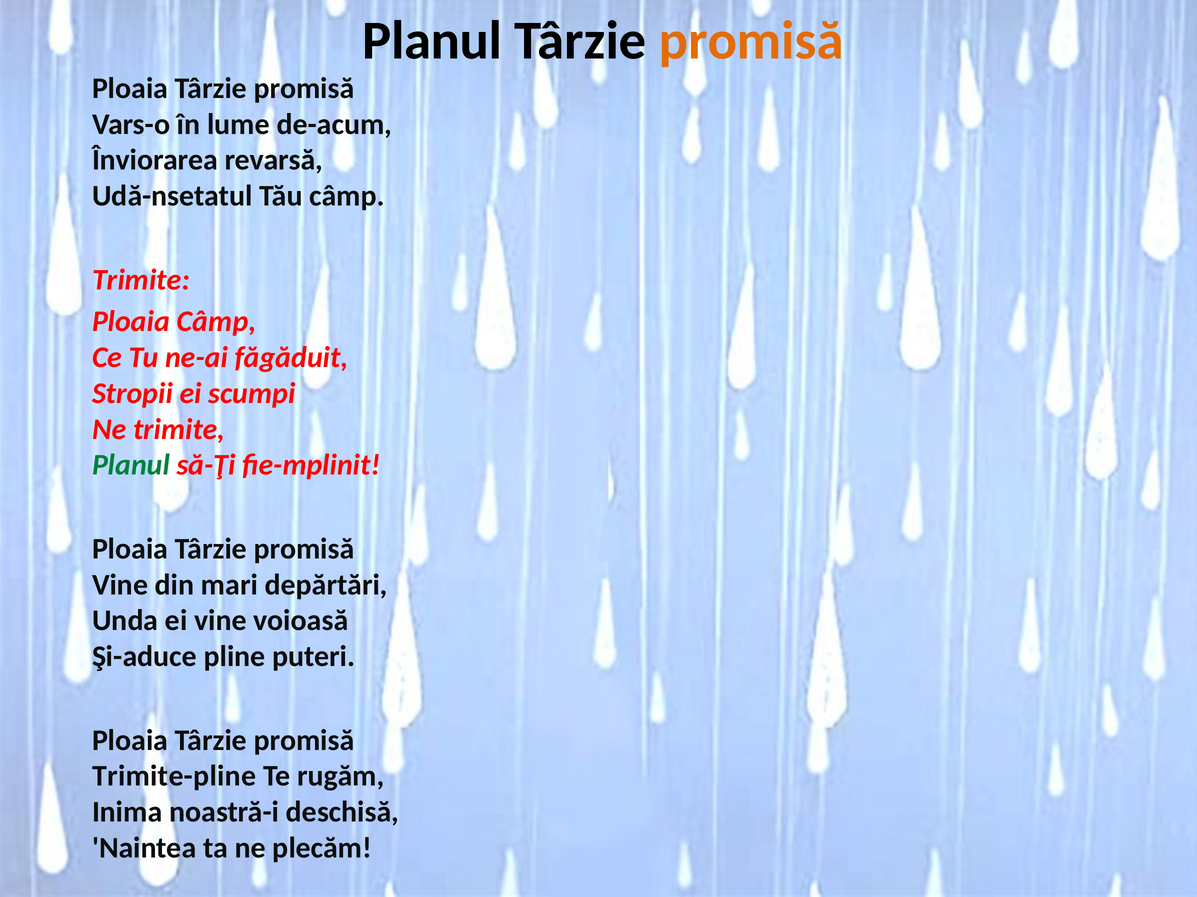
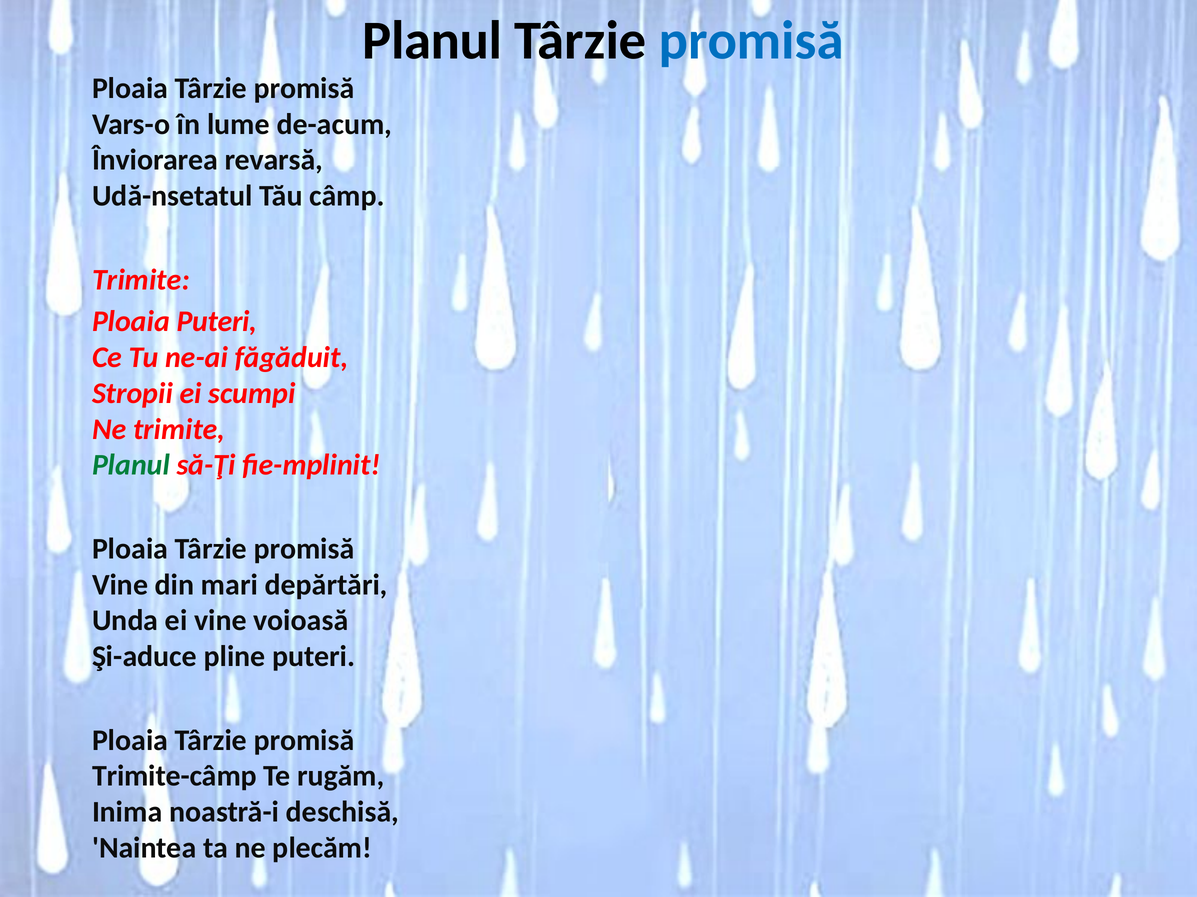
promisă at (751, 41) colour: orange -> blue
Ploaia Câmp: Câmp -> Puteri
Trimite-pline: Trimite-pline -> Trimite-câmp
